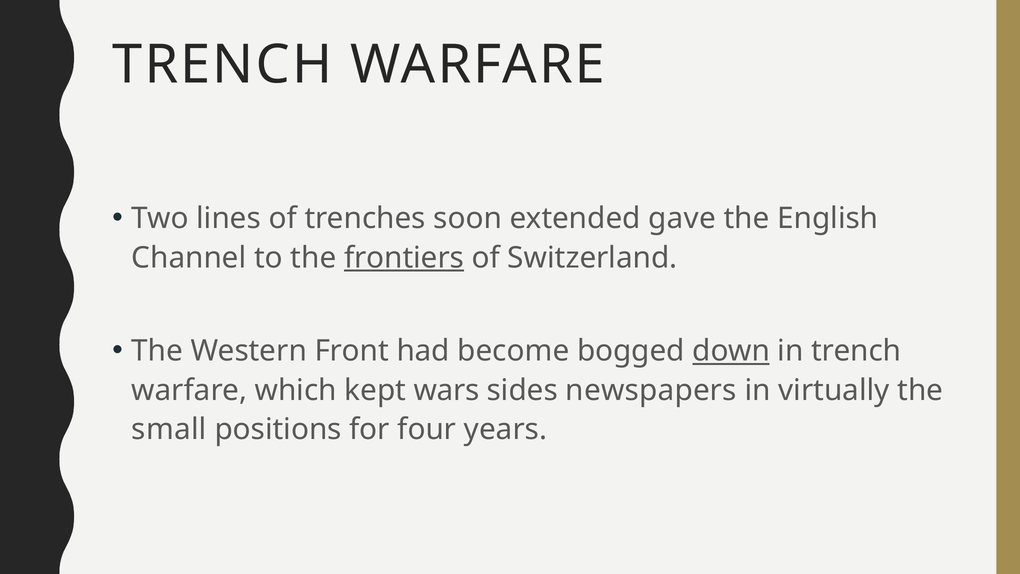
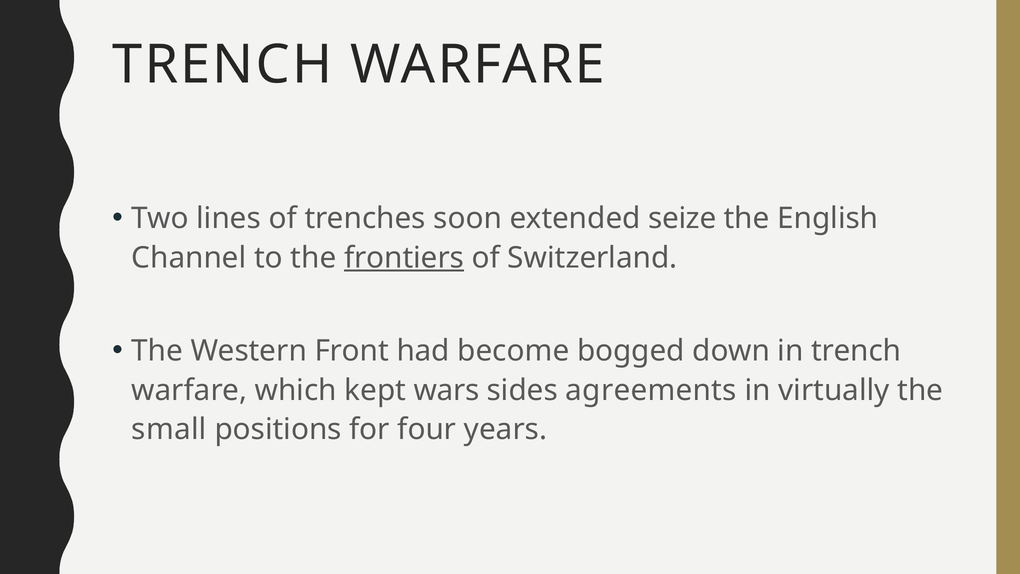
gave: gave -> seize
down underline: present -> none
newspapers: newspapers -> agreements
